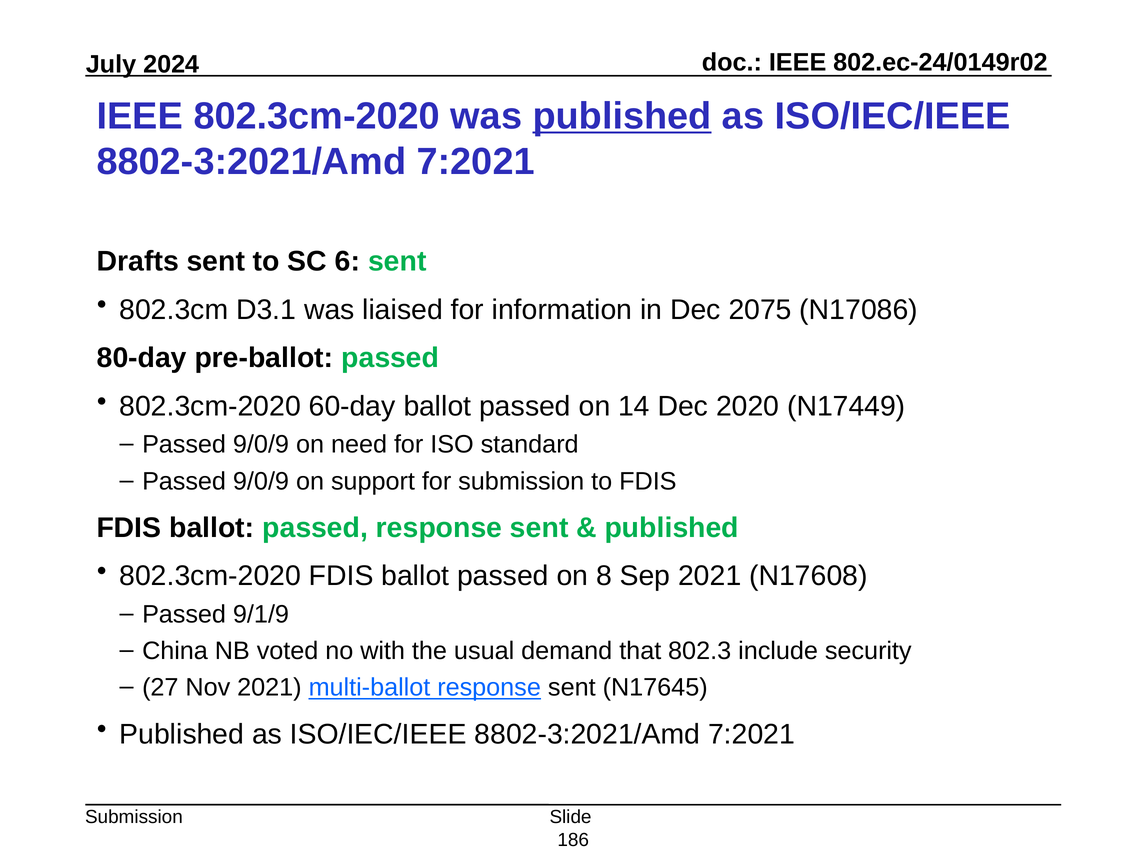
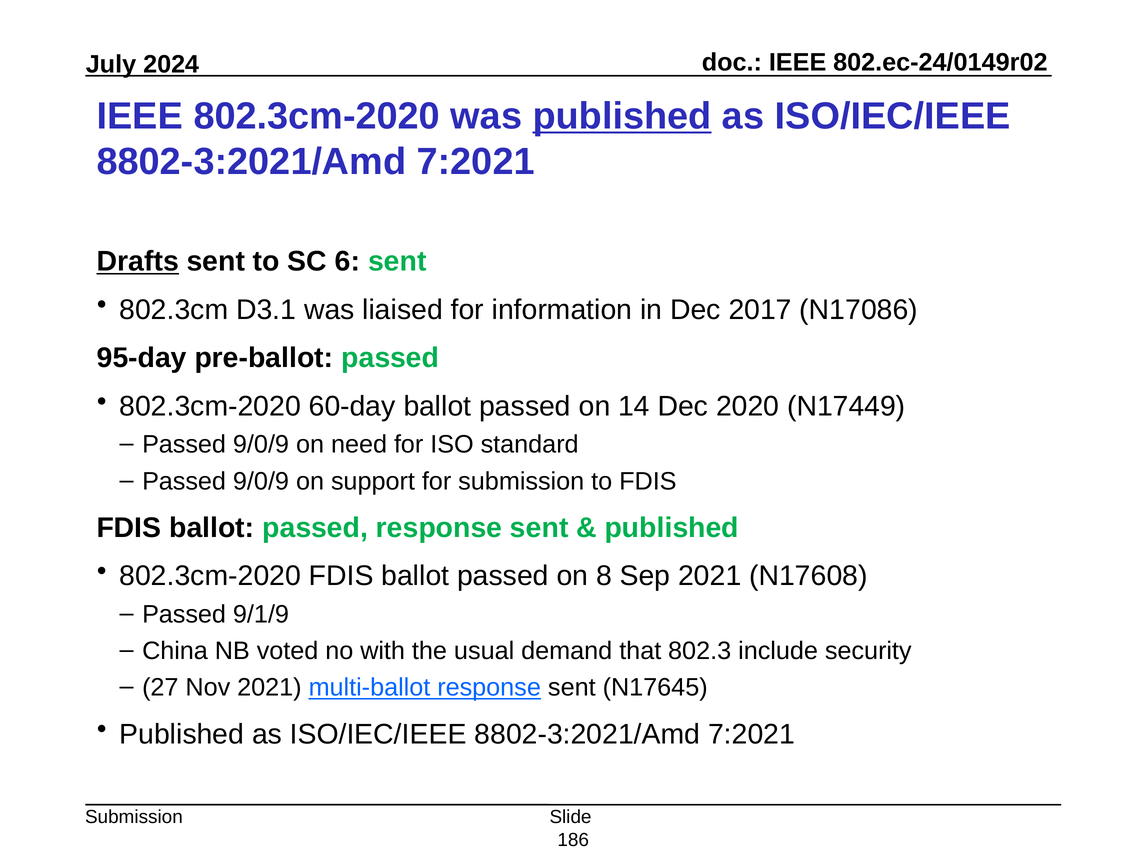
Drafts underline: none -> present
2075: 2075 -> 2017
80-day: 80-day -> 95-day
